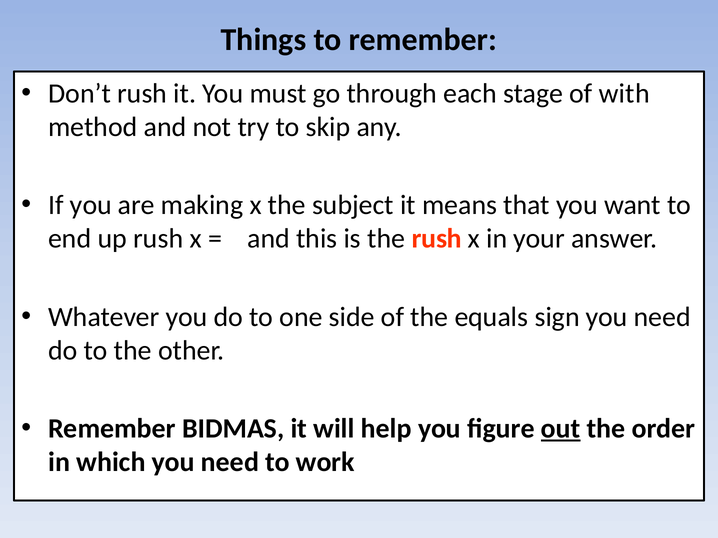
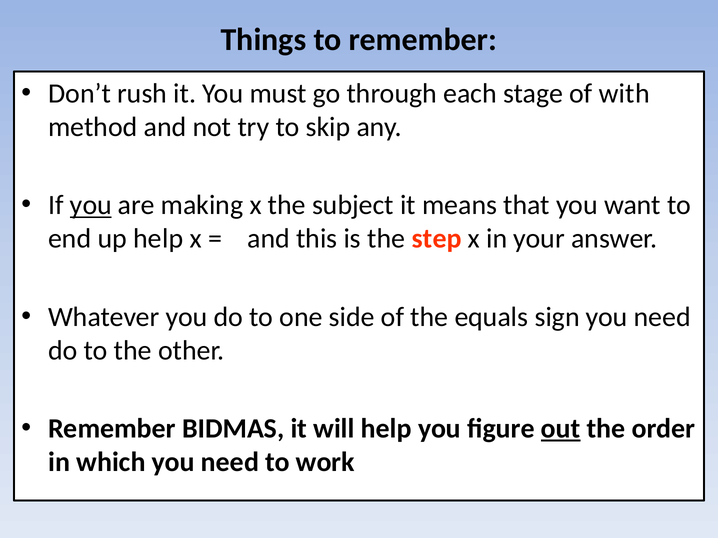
you at (91, 205) underline: none -> present
up rush: rush -> help
the rush: rush -> step
